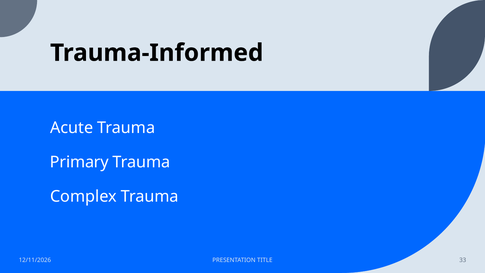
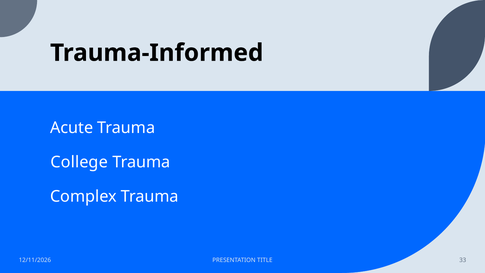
Primary: Primary -> College
